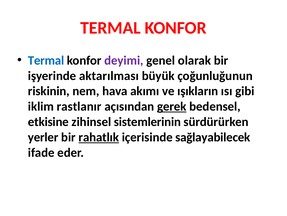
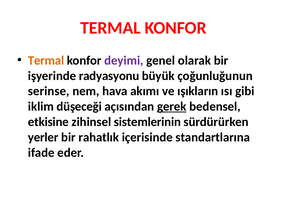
Termal at (46, 60) colour: blue -> orange
aktarılması: aktarılması -> radyasyonu
riskinin: riskinin -> serinse
rastlanır: rastlanır -> düşeceği
rahatlık underline: present -> none
sağlayabilecek: sağlayabilecek -> standartlarına
